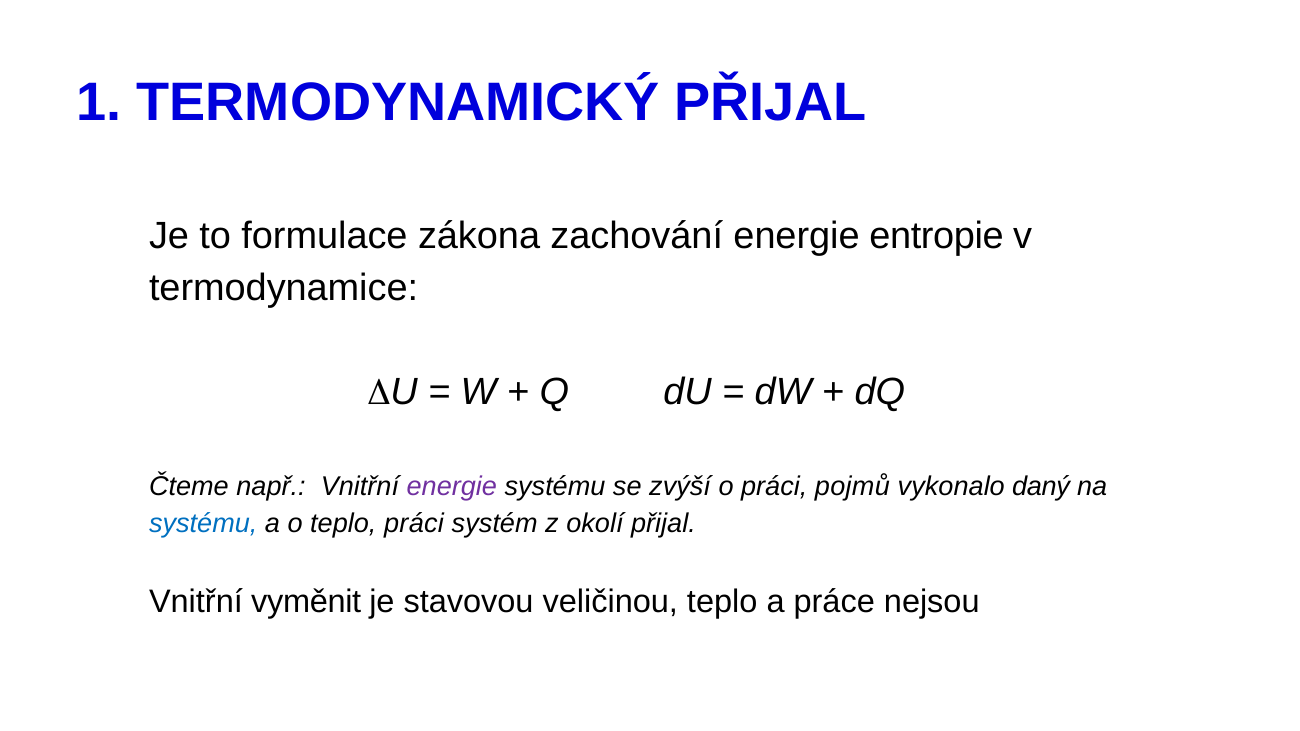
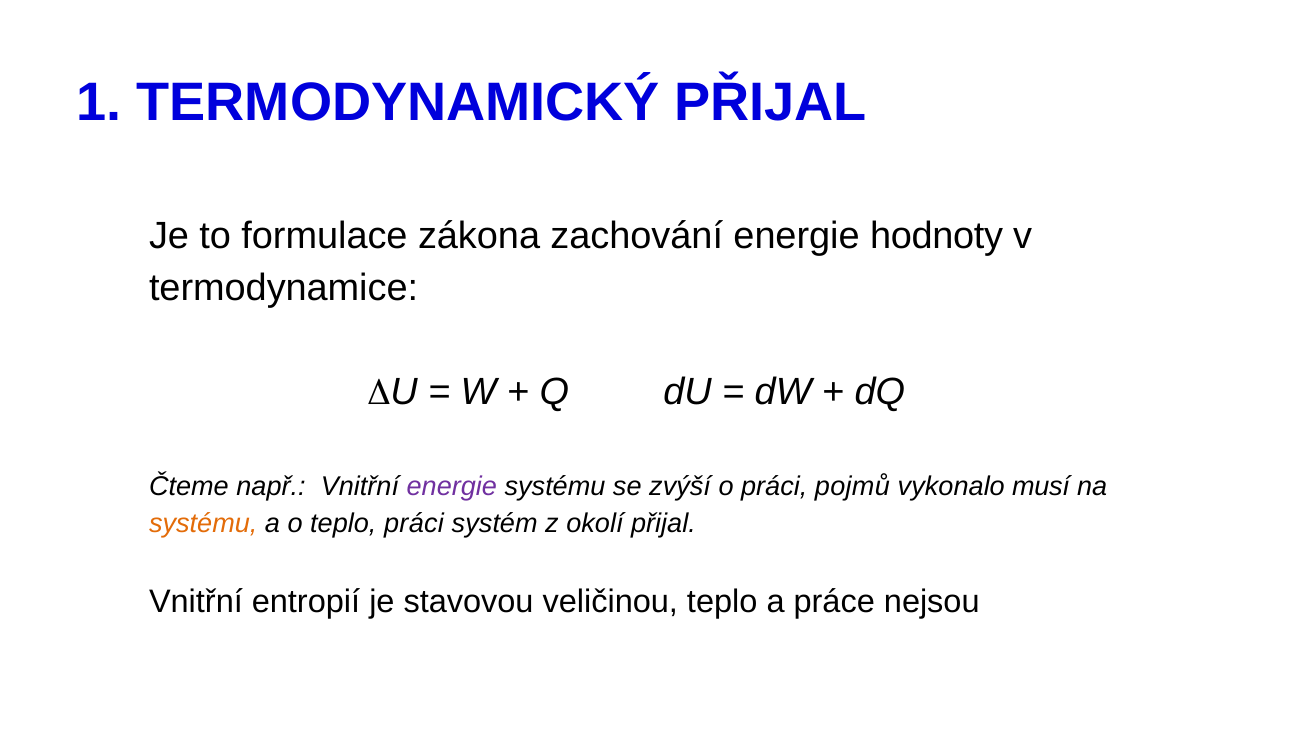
entropie: entropie -> hodnoty
daný: daný -> musí
systému at (203, 524) colour: blue -> orange
vyměnit: vyměnit -> entropií
